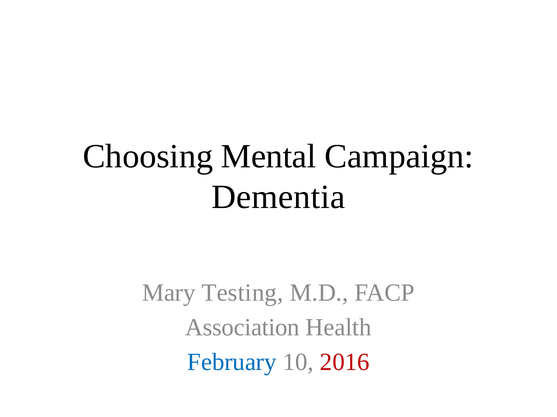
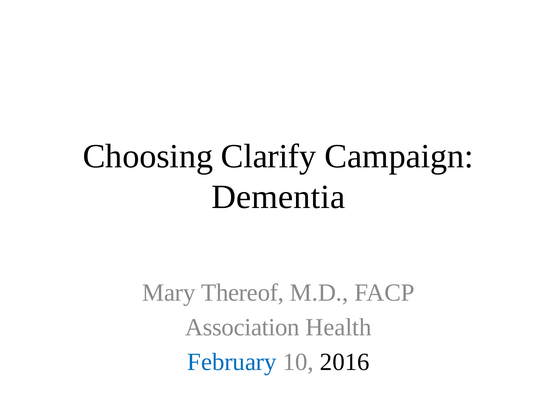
Mental: Mental -> Clarify
Testing: Testing -> Thereof
2016 colour: red -> black
